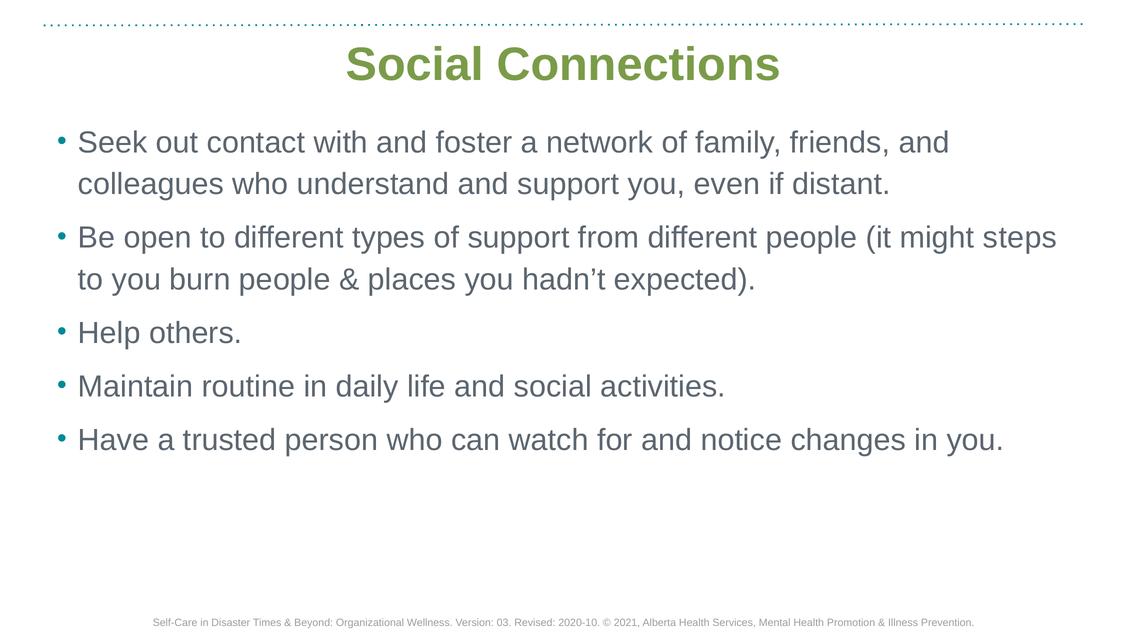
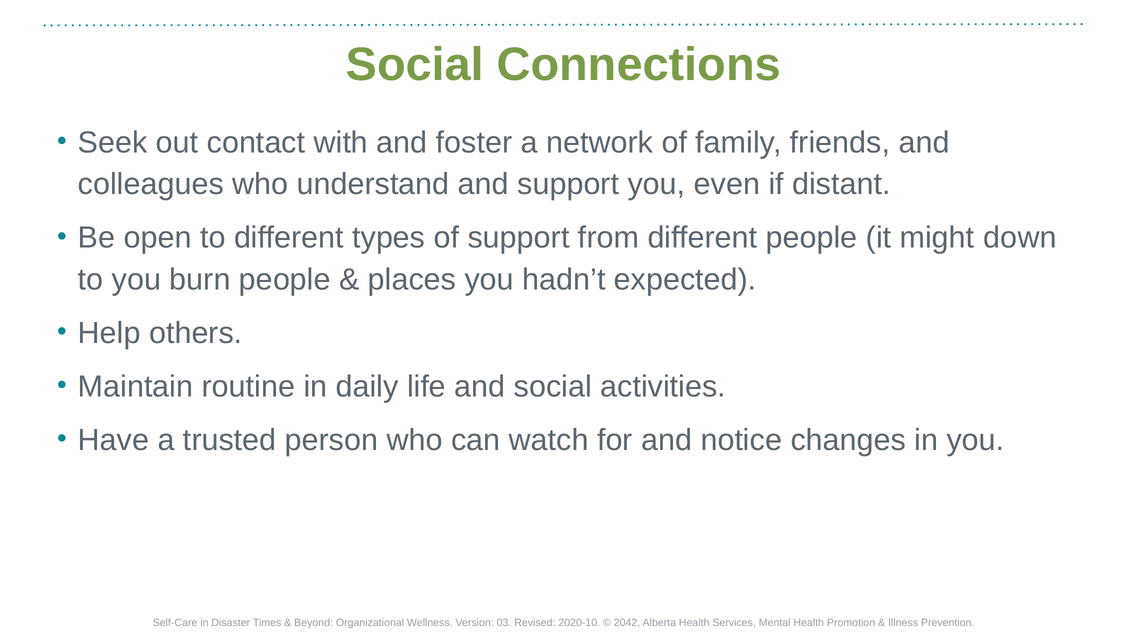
steps: steps -> down
2021: 2021 -> 2042
